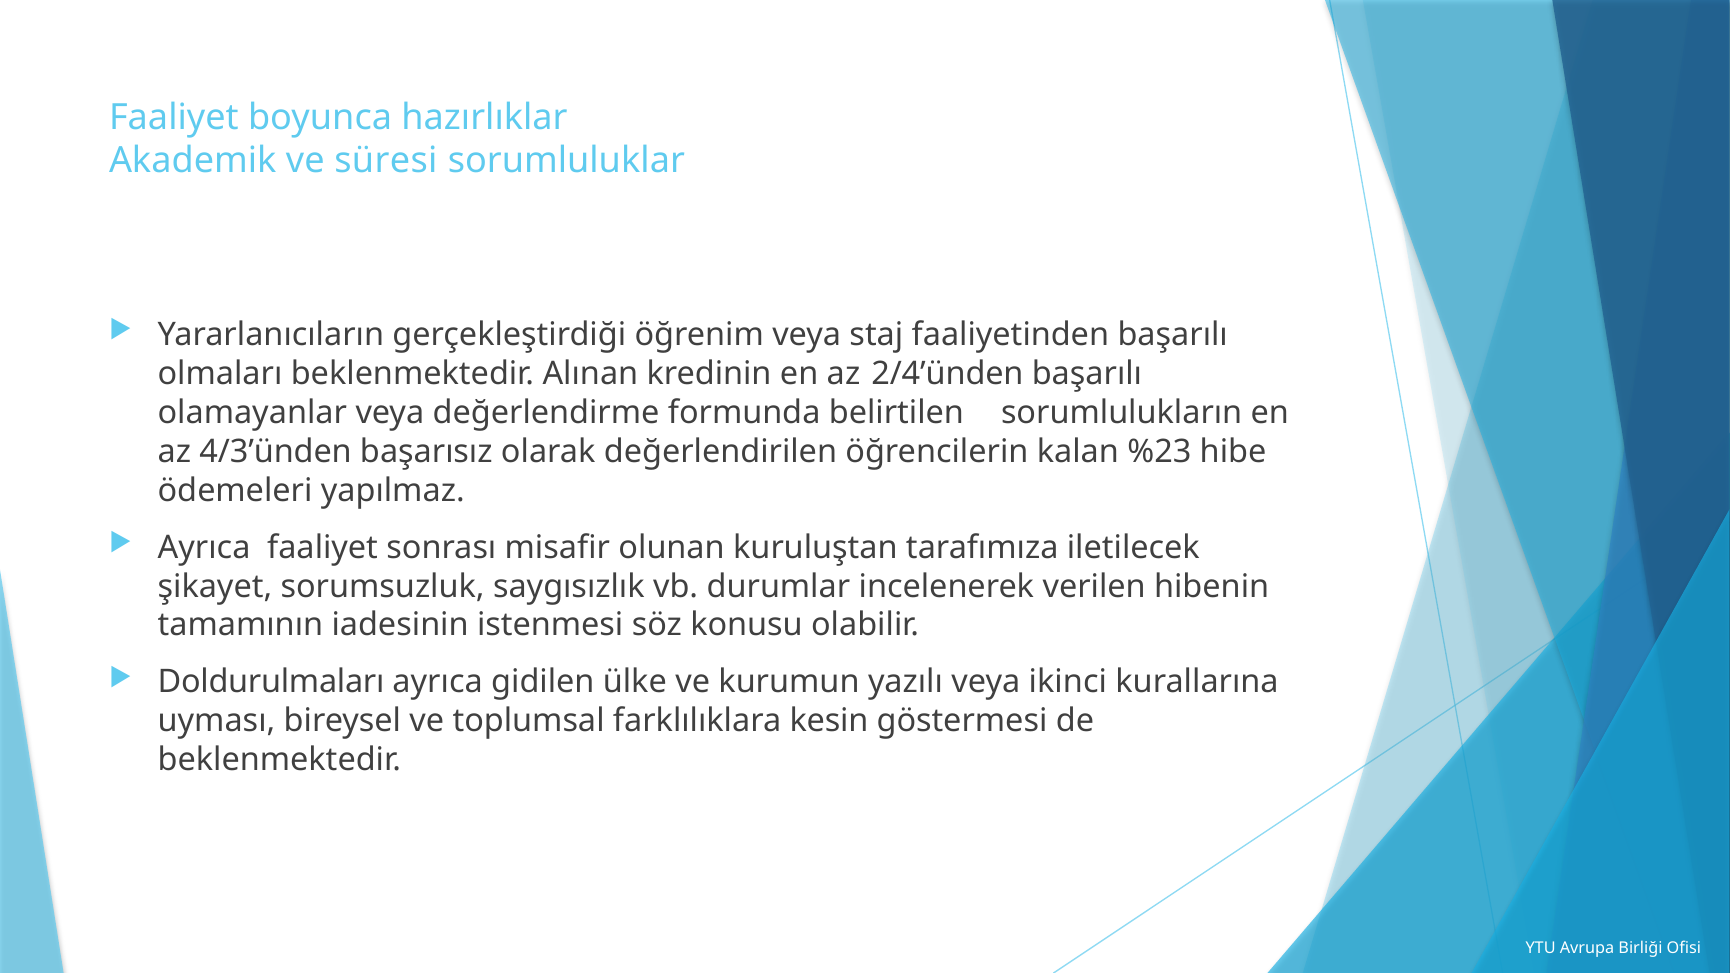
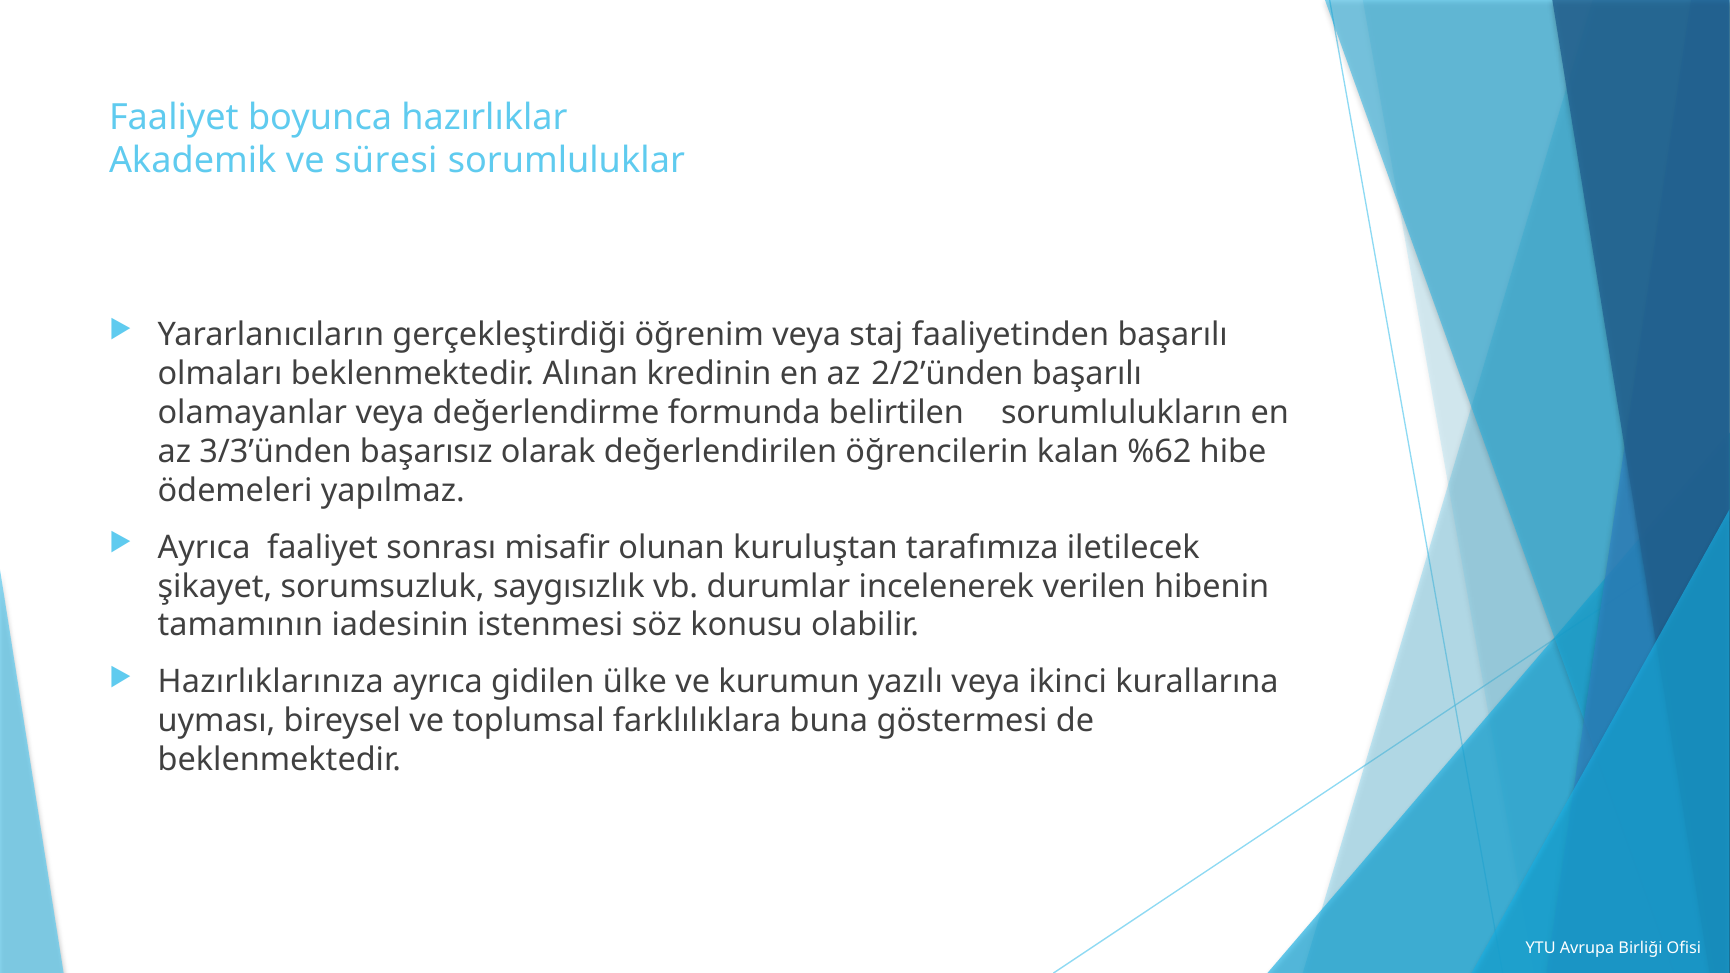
2/4’ünden: 2/4’ünden -> 2/2’ünden
4/3’ünden: 4/3’ünden -> 3/3’ünden
%23: %23 -> %62
Doldurulmaları: Doldurulmaları -> Hazırlıklarınıza
kesin: kesin -> buna
